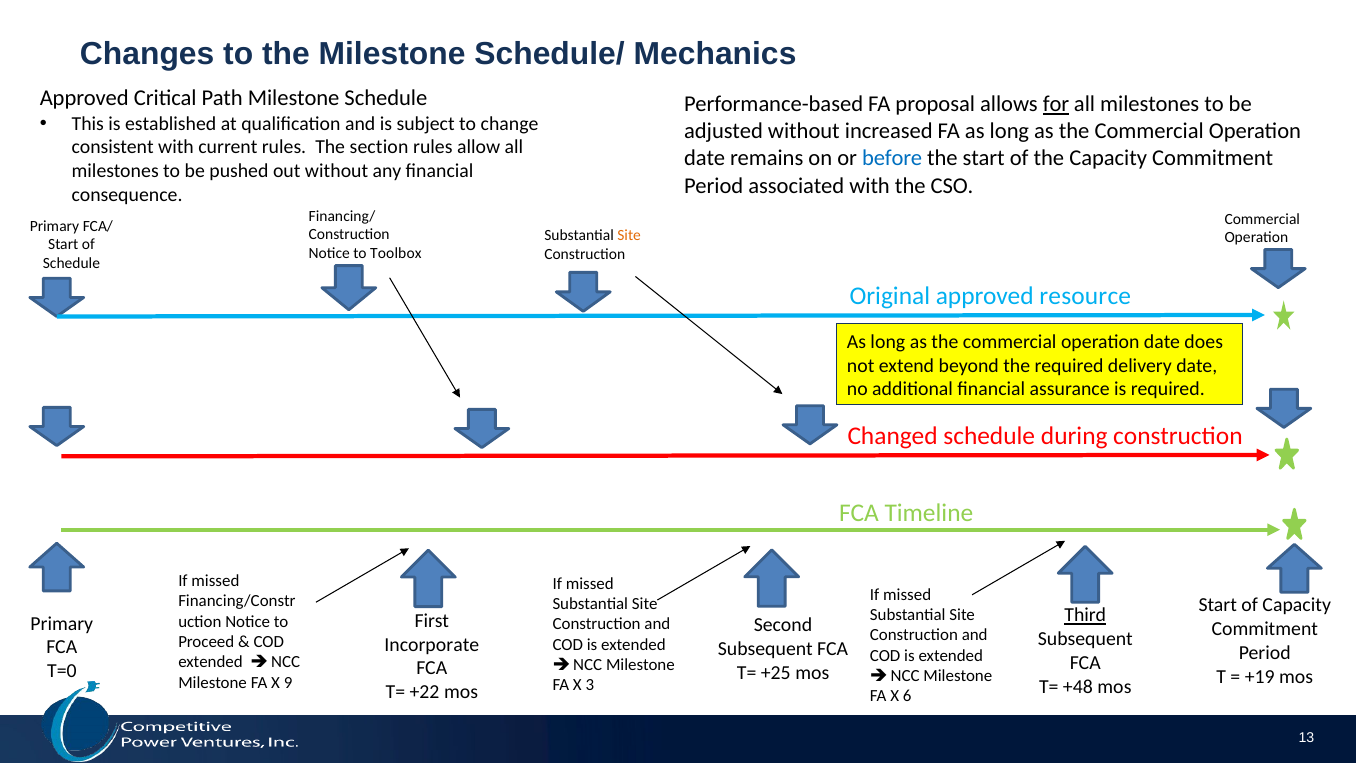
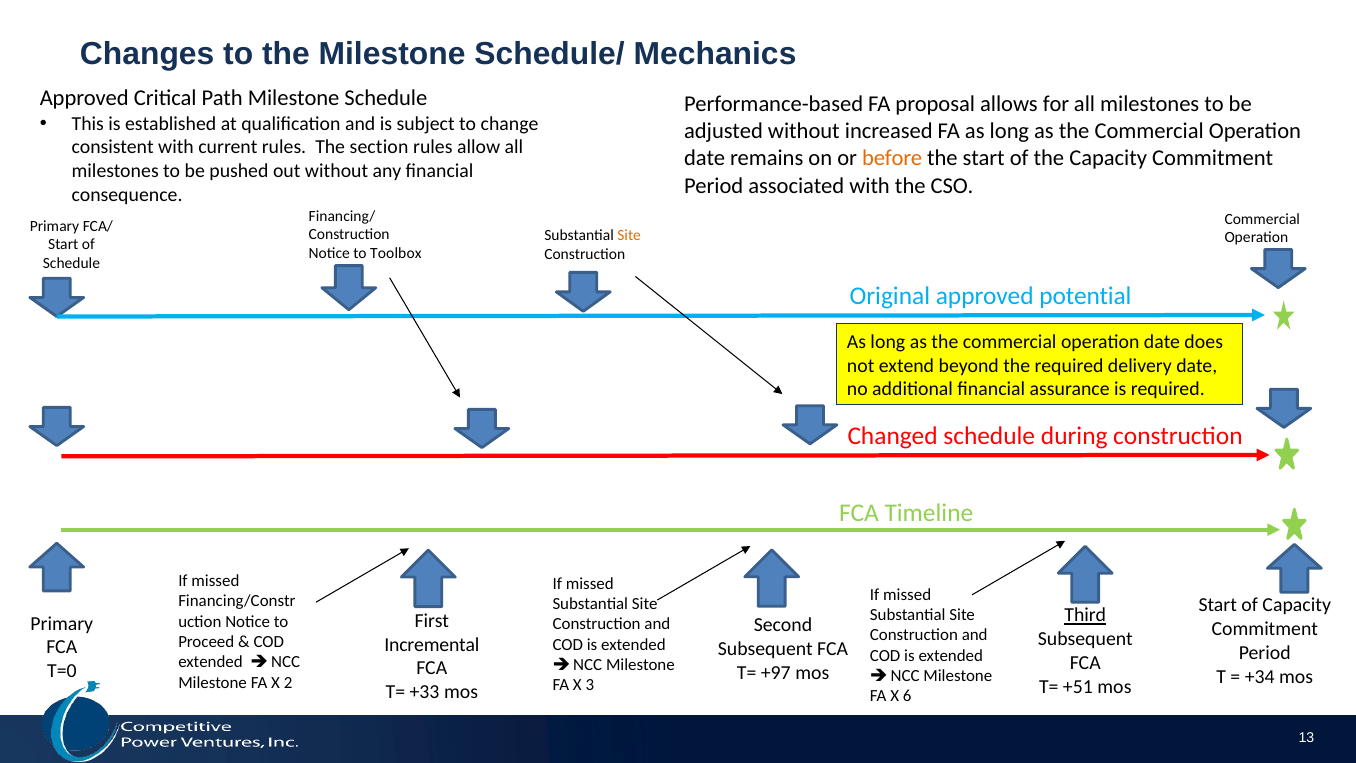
for underline: present -> none
before colour: blue -> orange
resource: resource -> potential
Incorporate: Incorporate -> Incremental
+25: +25 -> +97
+19: +19 -> +34
9: 9 -> 2
+48: +48 -> +51
+22: +22 -> +33
